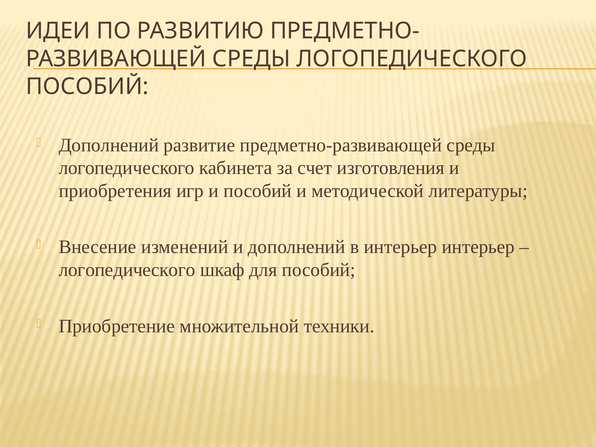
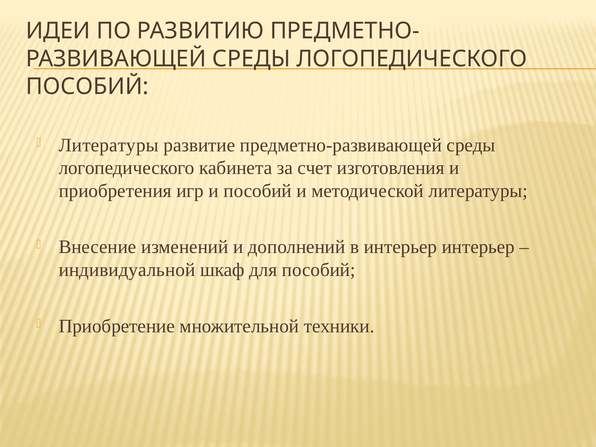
Дополнений at (109, 145): Дополнений -> Литературы
логопедического at (127, 270): логопедического -> индивидуальной
